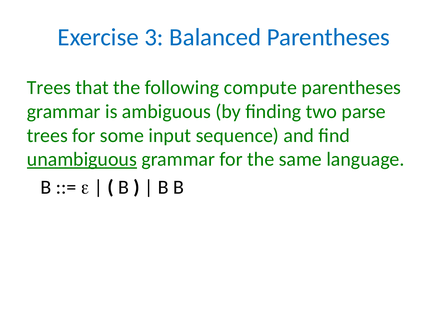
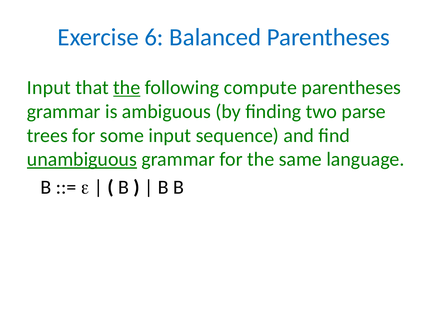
3: 3 -> 6
Trees at (49, 88): Trees -> Input
the at (127, 88) underline: none -> present
